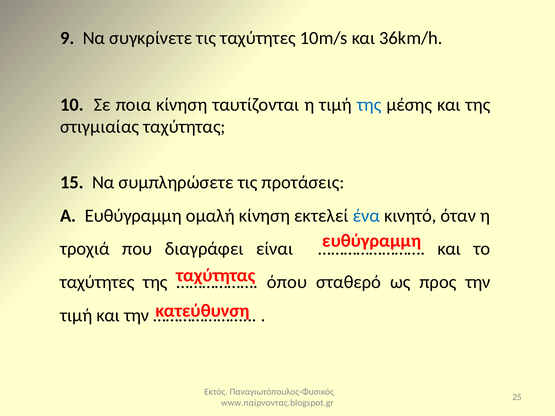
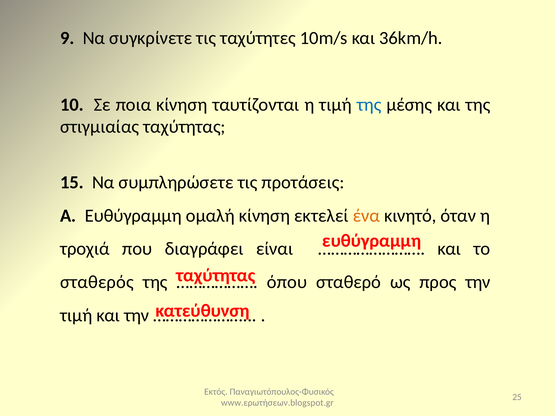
ένα colour: blue -> orange
ταχύτητες at (97, 282): ταχύτητες -> σταθερός
www.παίρνοντας.blogspot.gr: www.παίρνοντας.blogspot.gr -> www.ερωτήσεων.blogspot.gr
